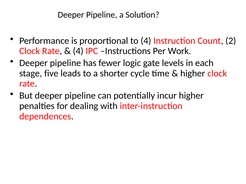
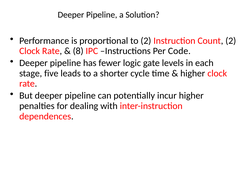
to 4: 4 -> 2
4 at (78, 51): 4 -> 8
Work: Work -> Code
